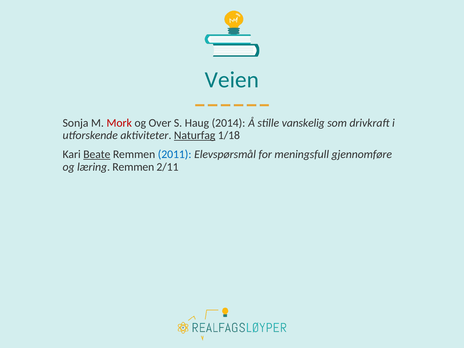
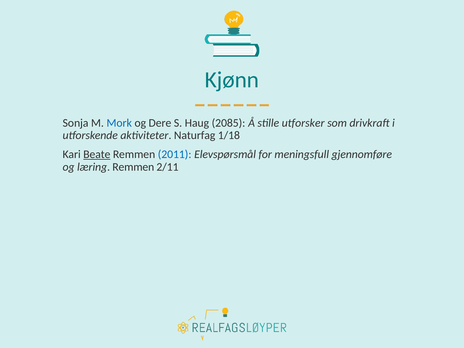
Veien: Veien -> Kjønn
Mork colour: red -> blue
Over: Over -> Dere
2014: 2014 -> 2085
vanskelig: vanskelig -> utforsker
Naturfag underline: present -> none
